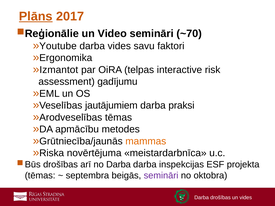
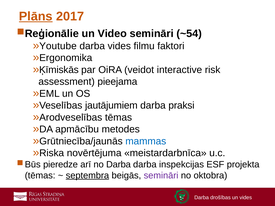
~70: ~70 -> ~54
savu: savu -> filmu
Izmantot: Izmantot -> Ķīmiskās
telpas: telpas -> veidot
gadījumu: gadījumu -> pieejama
mammas colour: orange -> blue
drošības at (61, 165): drošības -> pieredze
septembra underline: none -> present
